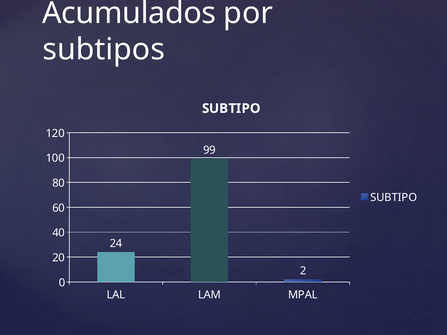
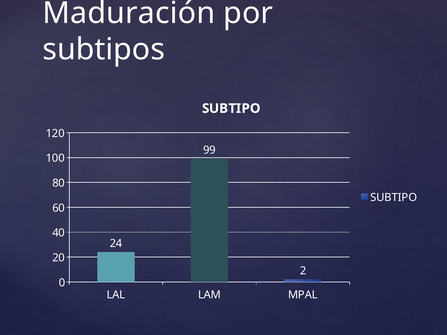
Acumulados: Acumulados -> Maduración
